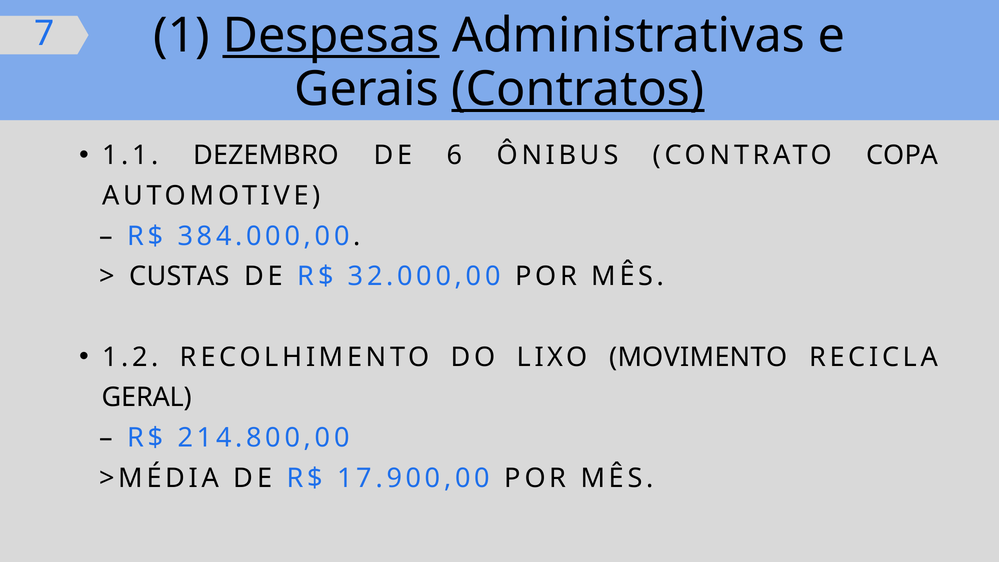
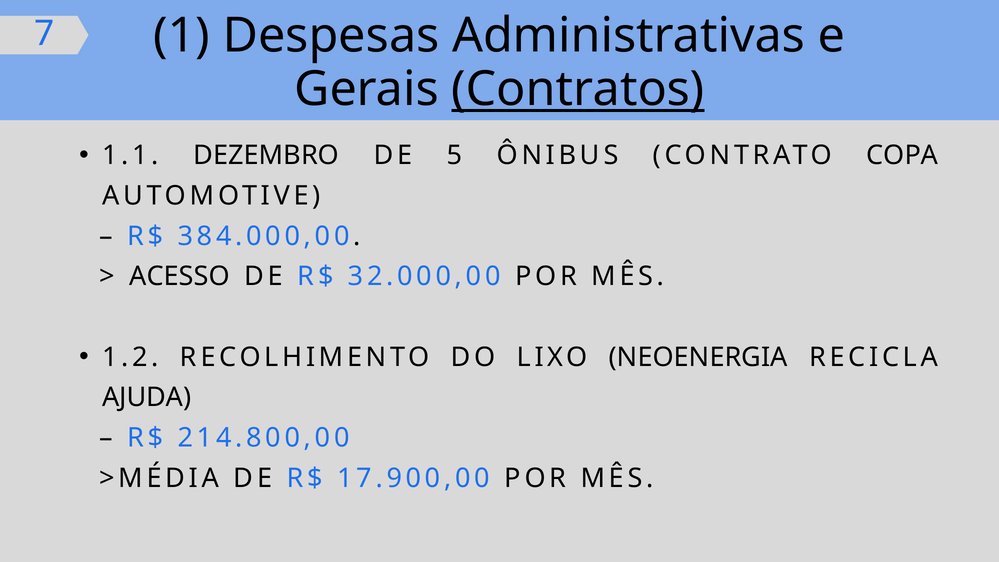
Despesas underline: present -> none
6: 6 -> 5
CUSTAS: CUSTAS -> ACESSO
MOVIMENTO: MOVIMENTO -> NEOENERGIA
GERAL: GERAL -> AJUDA
